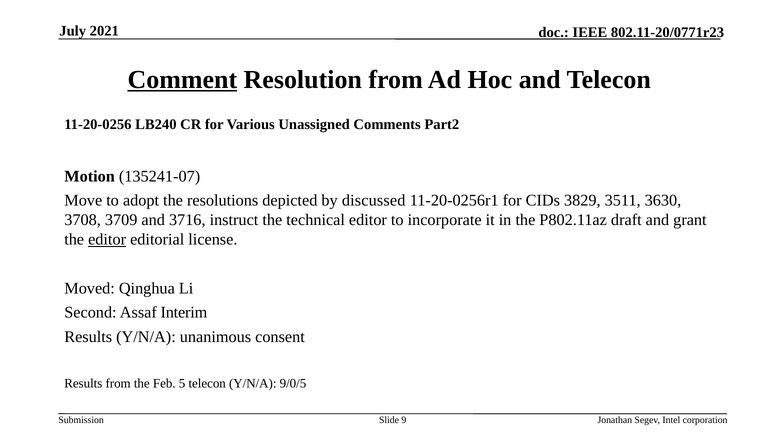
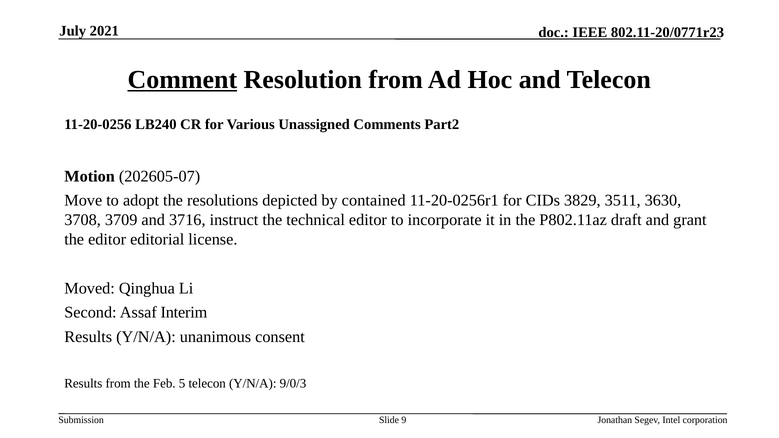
135241-07: 135241-07 -> 202605-07
discussed: discussed -> contained
editor at (107, 240) underline: present -> none
9/0/5: 9/0/5 -> 9/0/3
